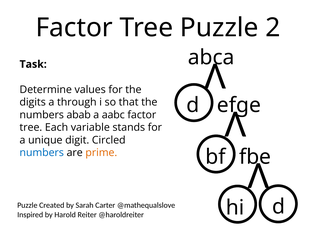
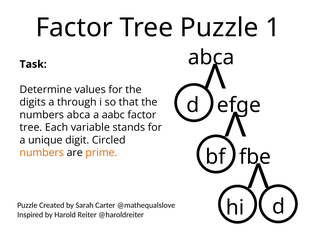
2: 2 -> 1
numbers abab: abab -> abca
numbers at (42, 153) colour: blue -> orange
